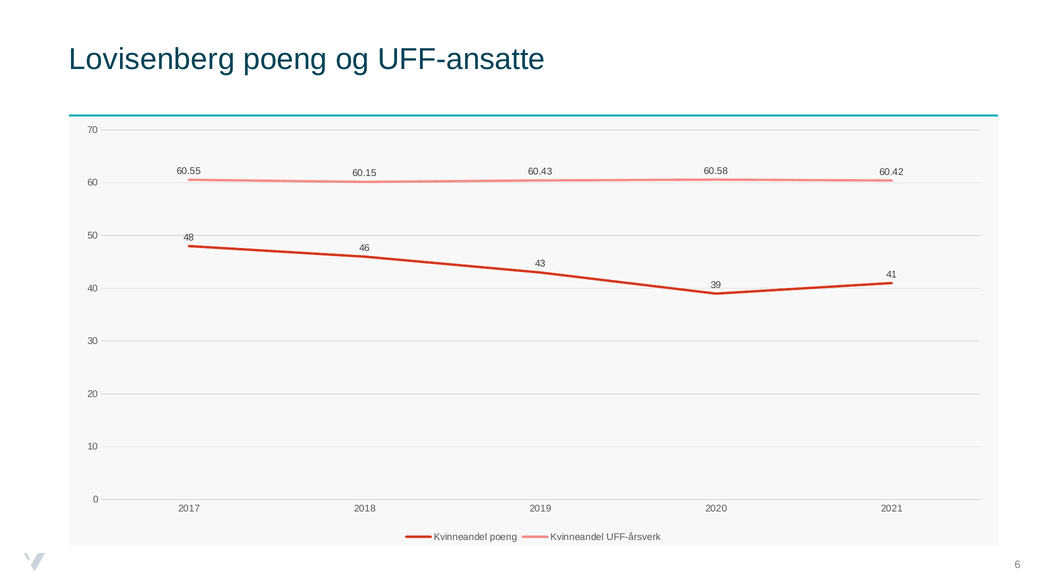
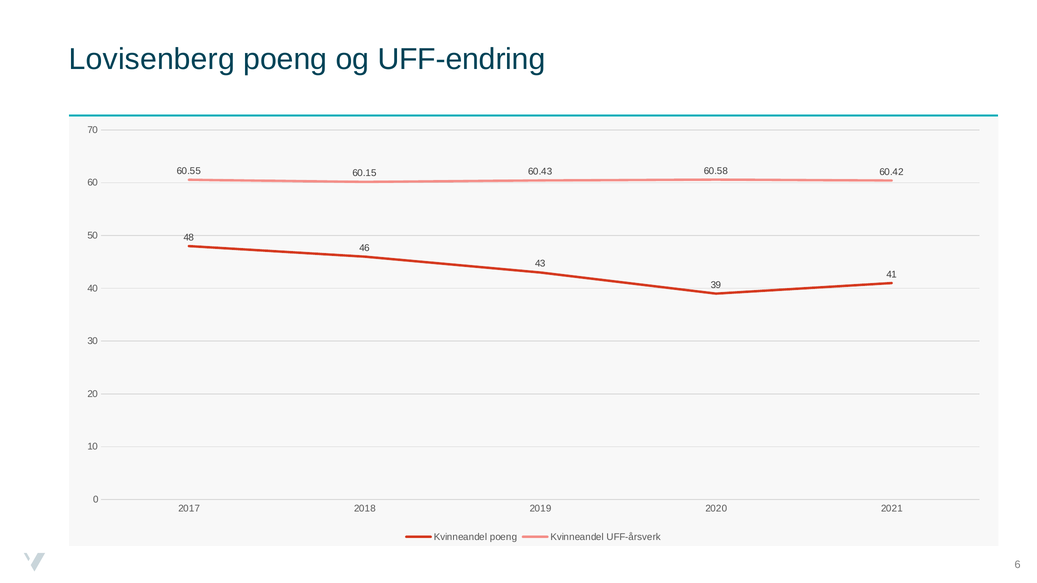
UFF-ansatte: UFF-ansatte -> UFF-endring
